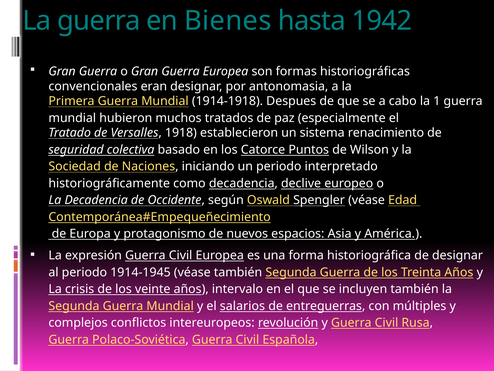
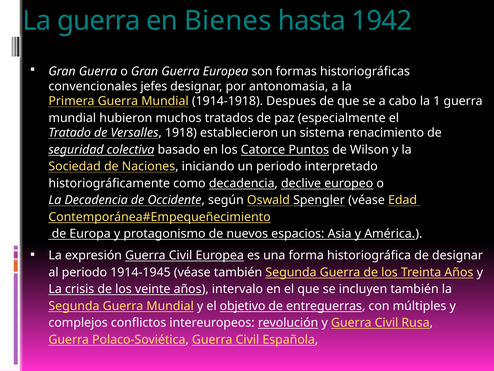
eran: eran -> jefes
salarios: salarios -> objetivo
